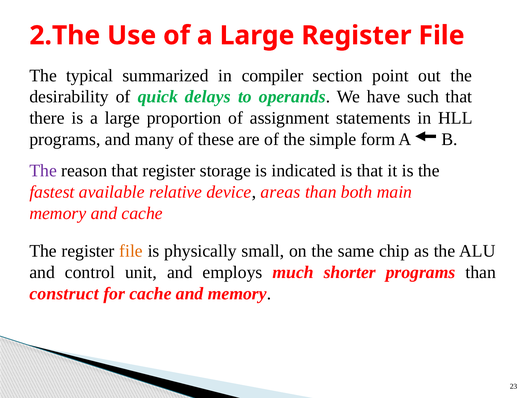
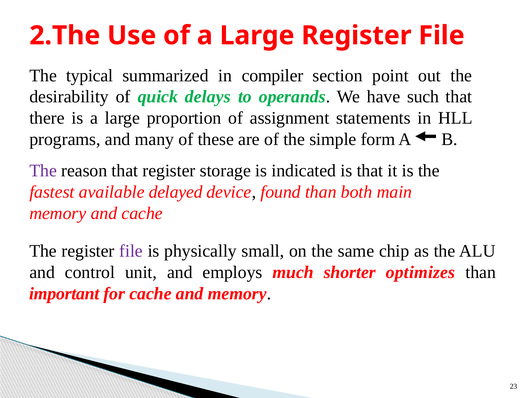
relative: relative -> delayed
areas: areas -> found
file at (131, 251) colour: orange -> purple
shorter programs: programs -> optimizes
construct: construct -> important
